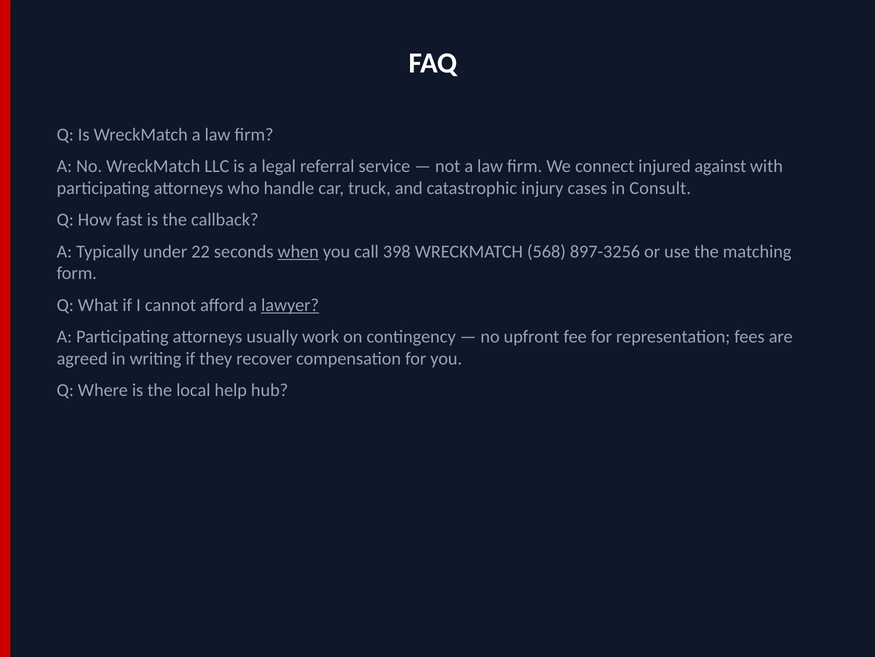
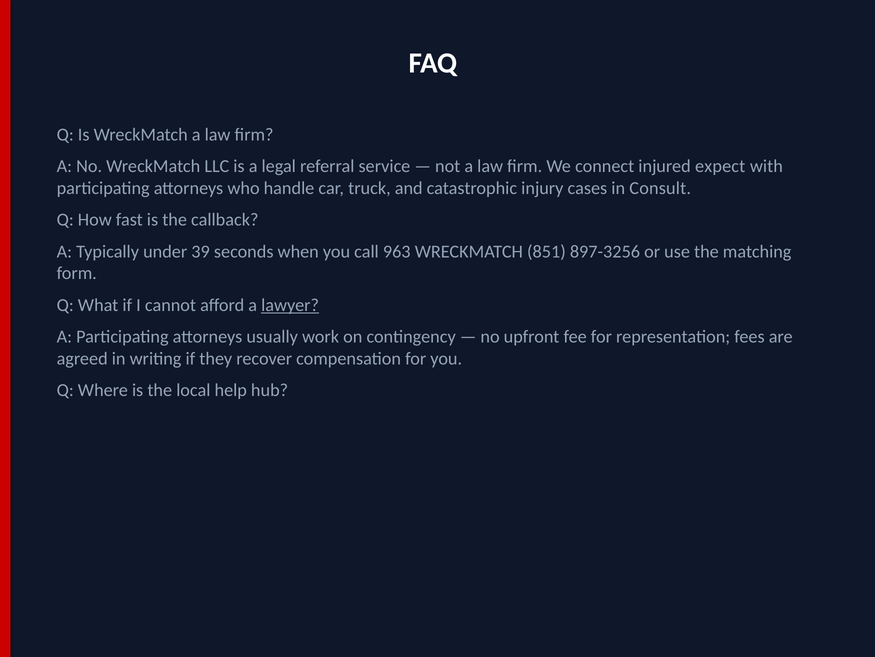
against: against -> expect
22: 22 -> 39
when underline: present -> none
398: 398 -> 963
568: 568 -> 851
